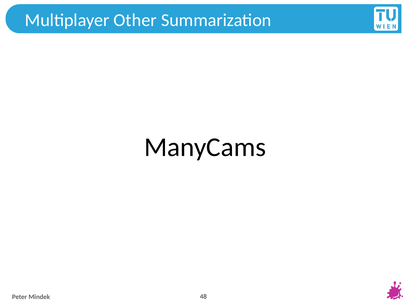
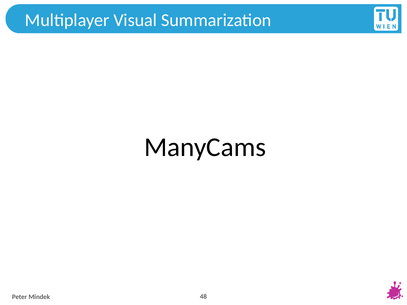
Other: Other -> Visual
